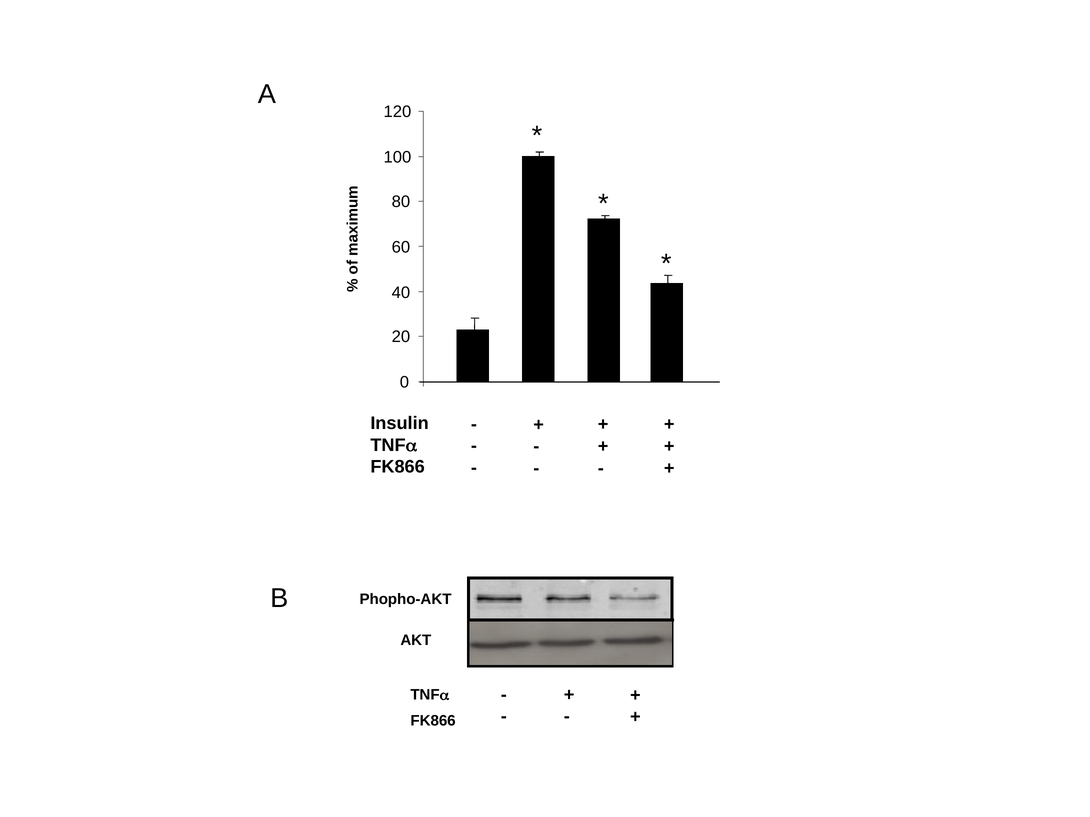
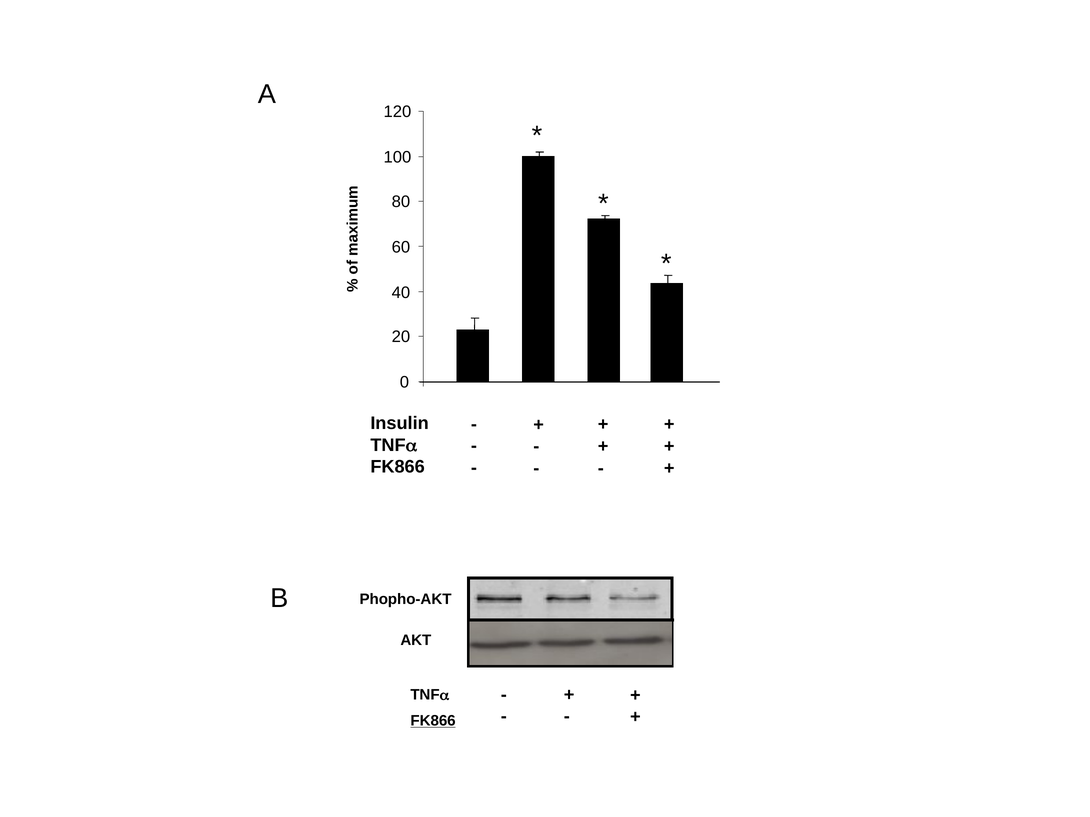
FK866 at (433, 721) underline: none -> present
